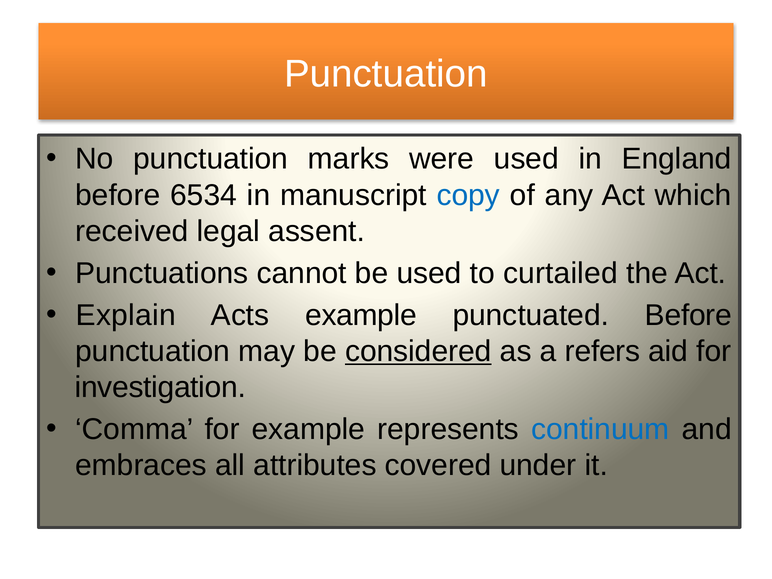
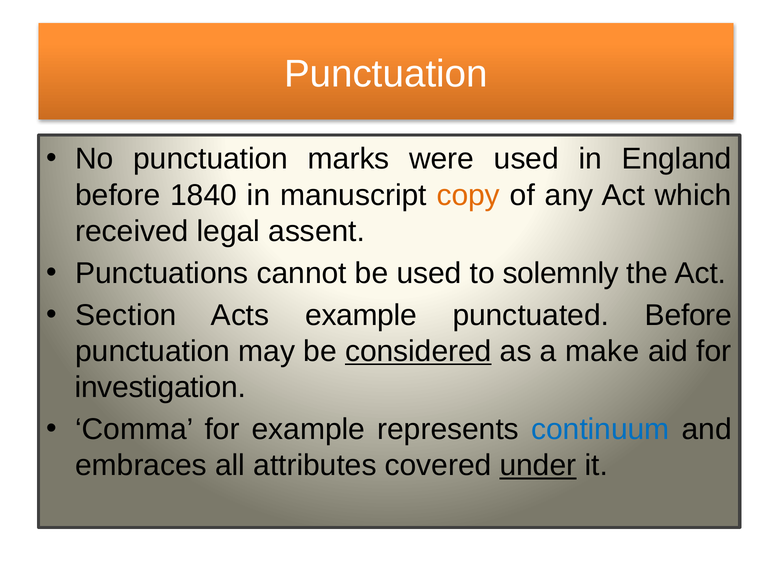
6534: 6534 -> 1840
copy colour: blue -> orange
curtailed: curtailed -> solemnly
Explain: Explain -> Section
refers: refers -> make
under underline: none -> present
